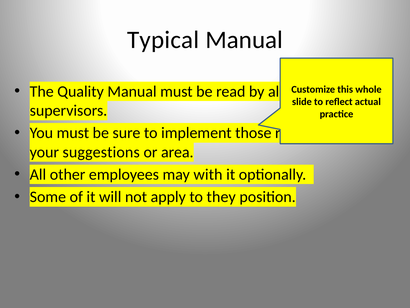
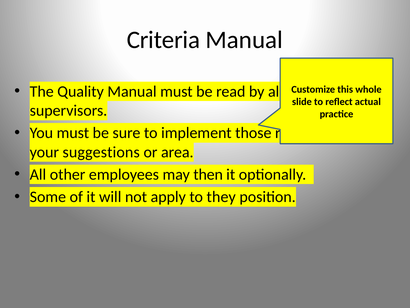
Typical: Typical -> Criteria
with: with -> then
